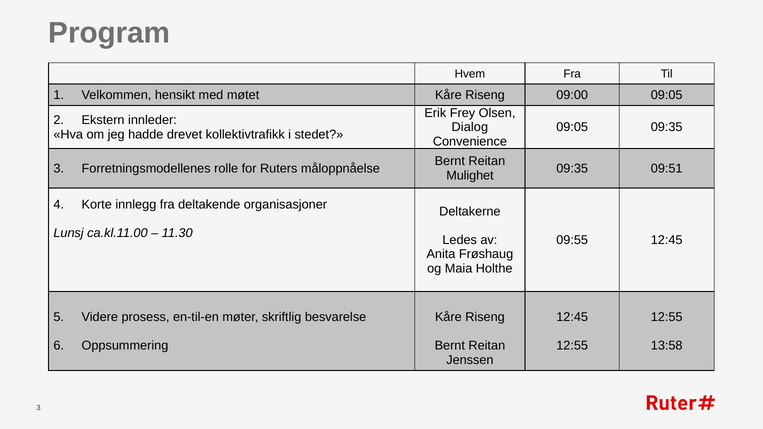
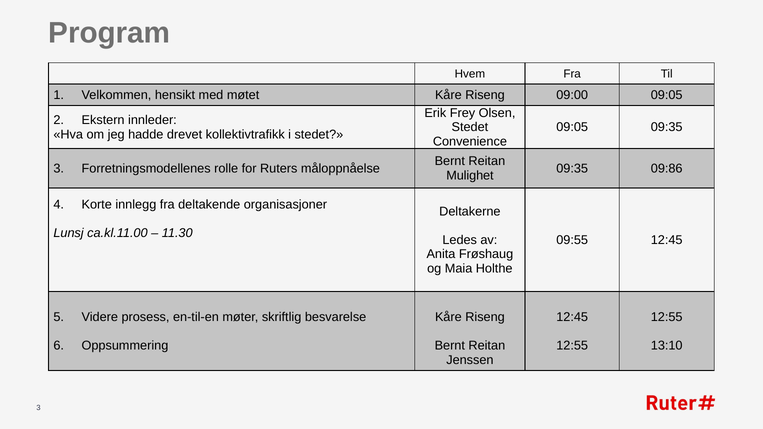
Dialog at (470, 127): Dialog -> Stedet
09:51: 09:51 -> 09:86
13:58: 13:58 -> 13:10
